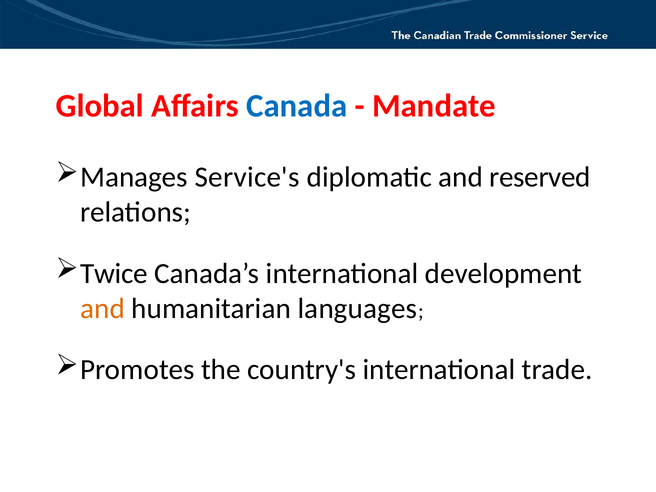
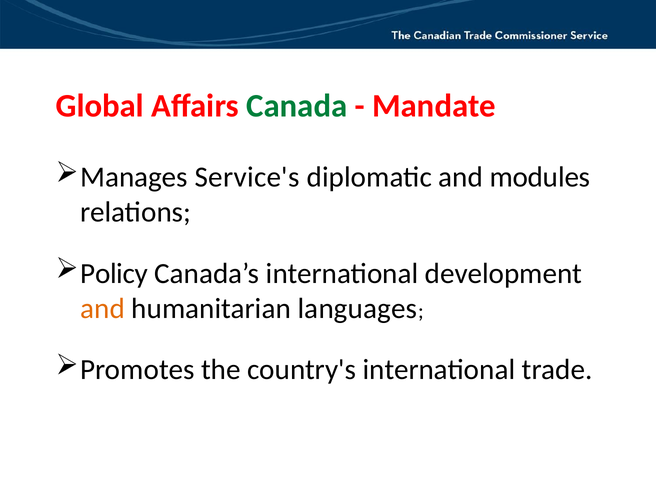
Canada colour: blue -> green
reserved: reserved -> modules
Twice: Twice -> Policy
